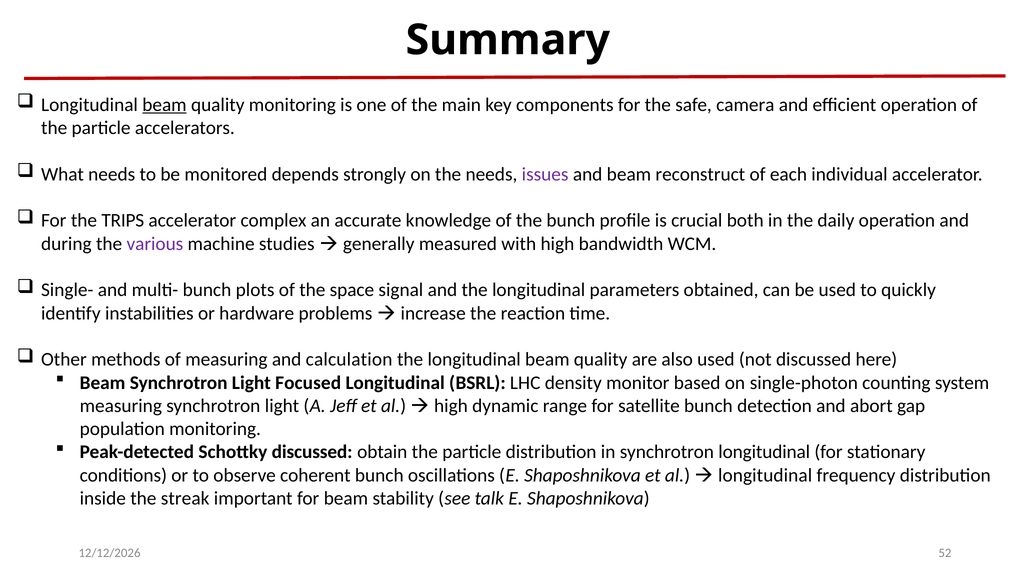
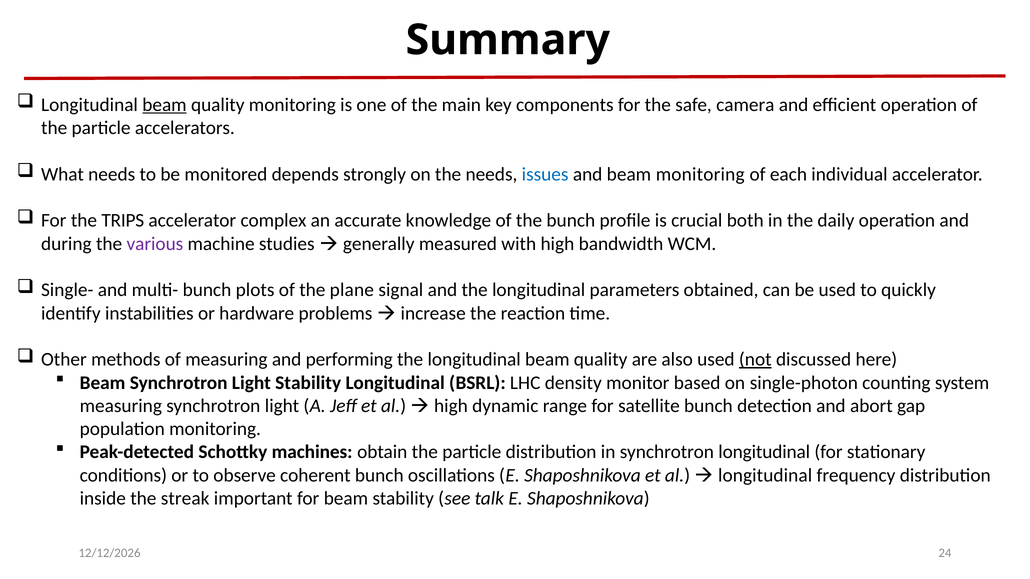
issues colour: purple -> blue
beam reconstruct: reconstruct -> monitoring
space: space -> plane
calculation: calculation -> performing
not underline: none -> present
Light Focused: Focused -> Stability
Schottky discussed: discussed -> machines
52: 52 -> 24
